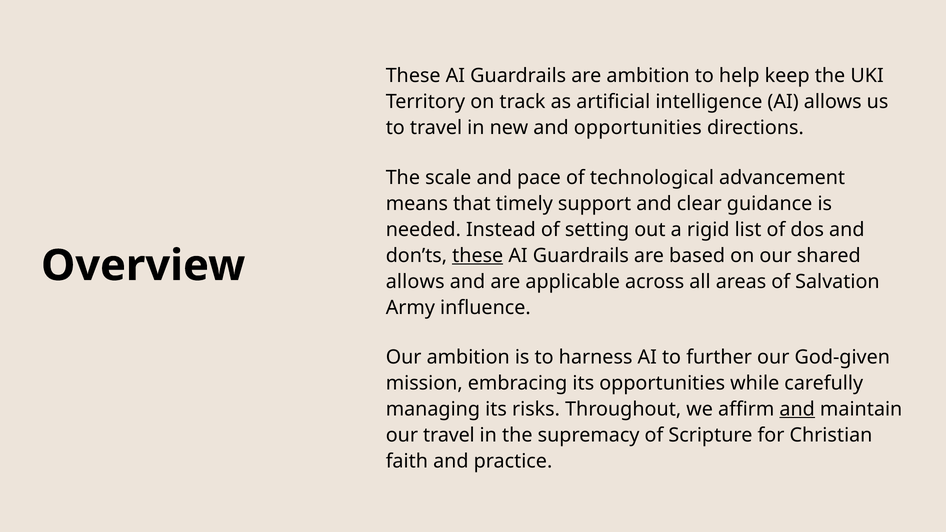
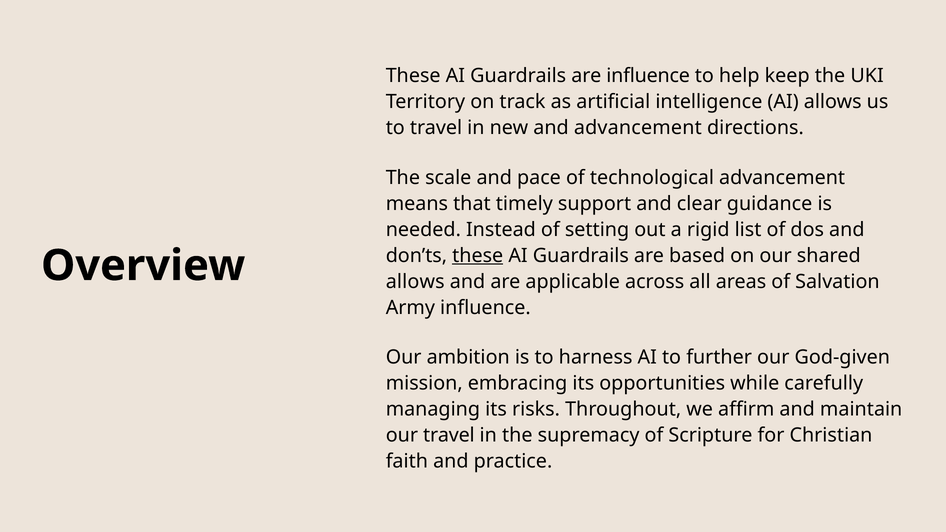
are ambition: ambition -> influence
and opportunities: opportunities -> advancement
and at (797, 409) underline: present -> none
